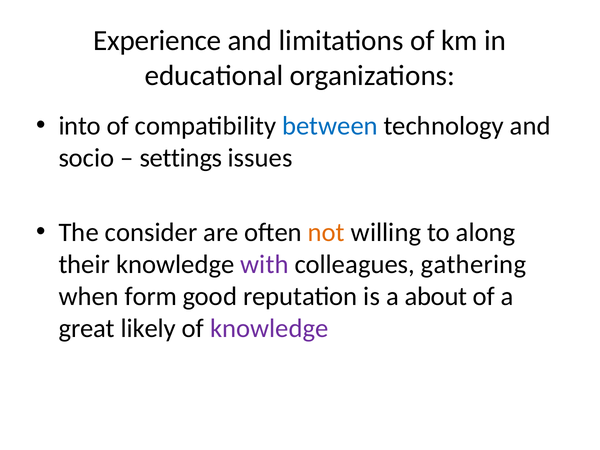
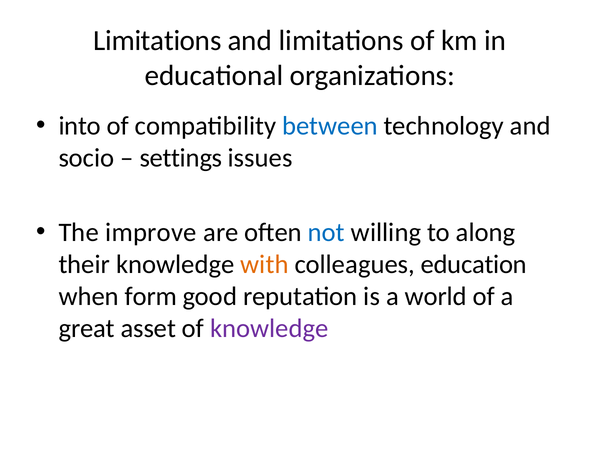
Experience at (157, 41): Experience -> Limitations
consider: consider -> improve
not colour: orange -> blue
with colour: purple -> orange
gathering: gathering -> education
about: about -> world
likely: likely -> asset
